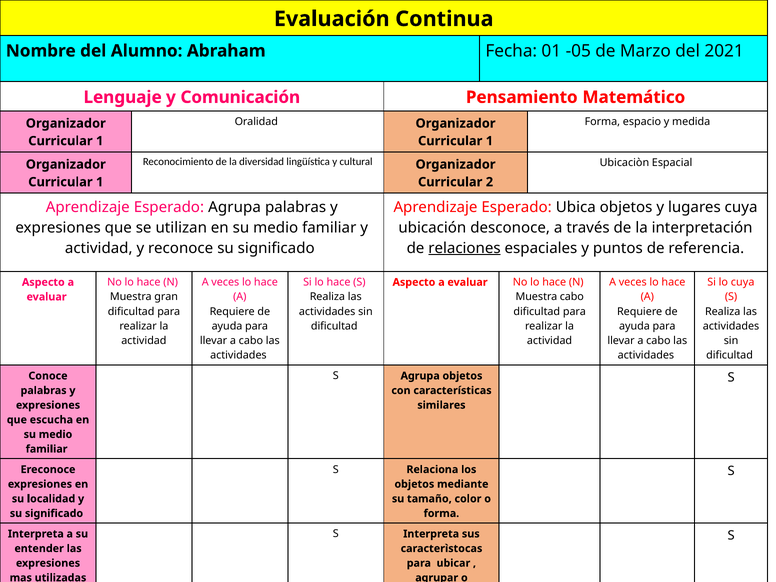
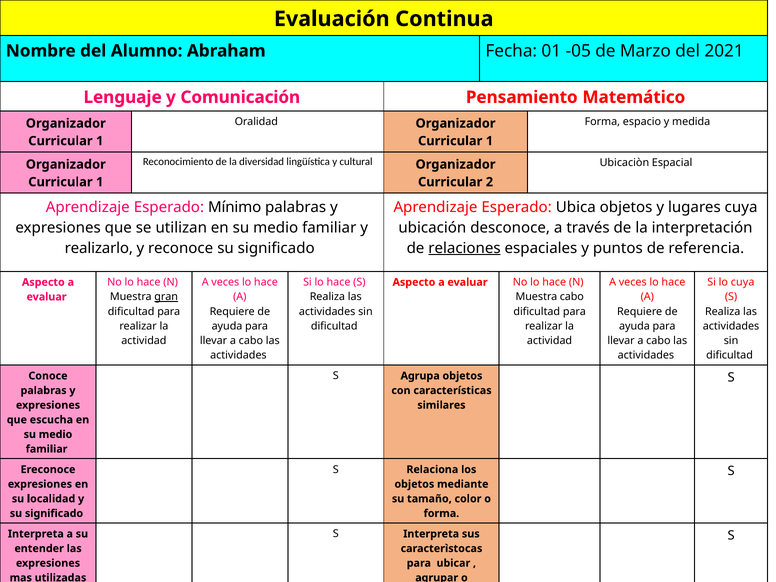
Esperado Agrupa: Agrupa -> Mínimo
actividad at (99, 248): actividad -> realizarlo
gran underline: none -> present
